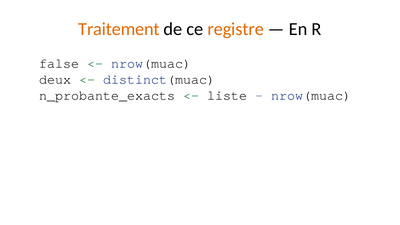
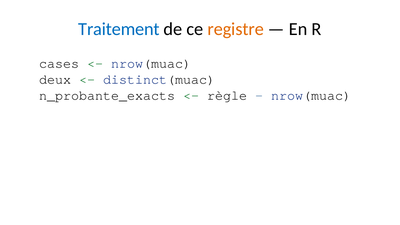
Traitement colour: orange -> blue
false: false -> cases
liste: liste -> règle
